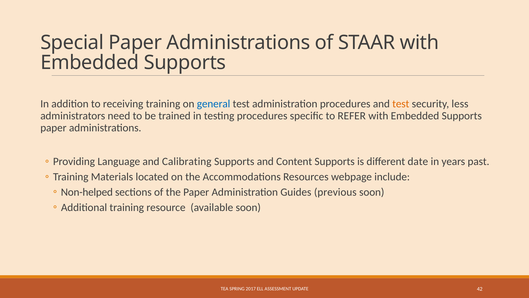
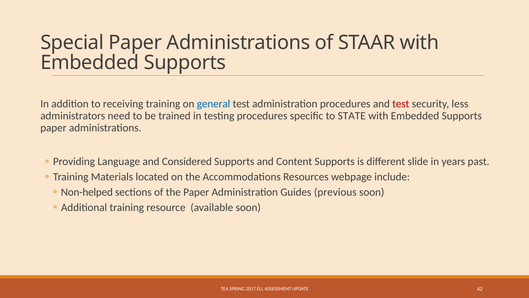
test at (401, 104) colour: orange -> red
REFER: REFER -> STATE
Calibrating: Calibrating -> Considered
date: date -> slide
